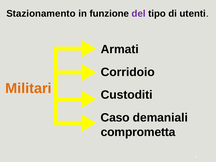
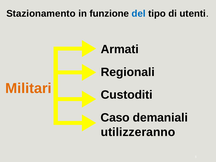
del colour: purple -> blue
Corridoio: Corridoio -> Regionali
comprometta: comprometta -> utilizzeranno
